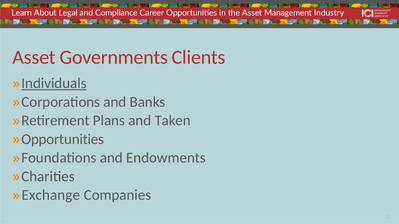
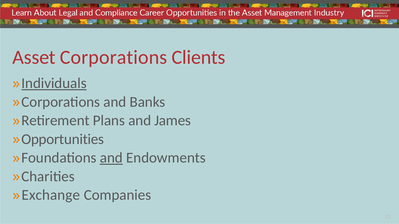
Asset Governments: Governments -> Corporations
Taken: Taken -> James
and at (111, 158) underline: none -> present
